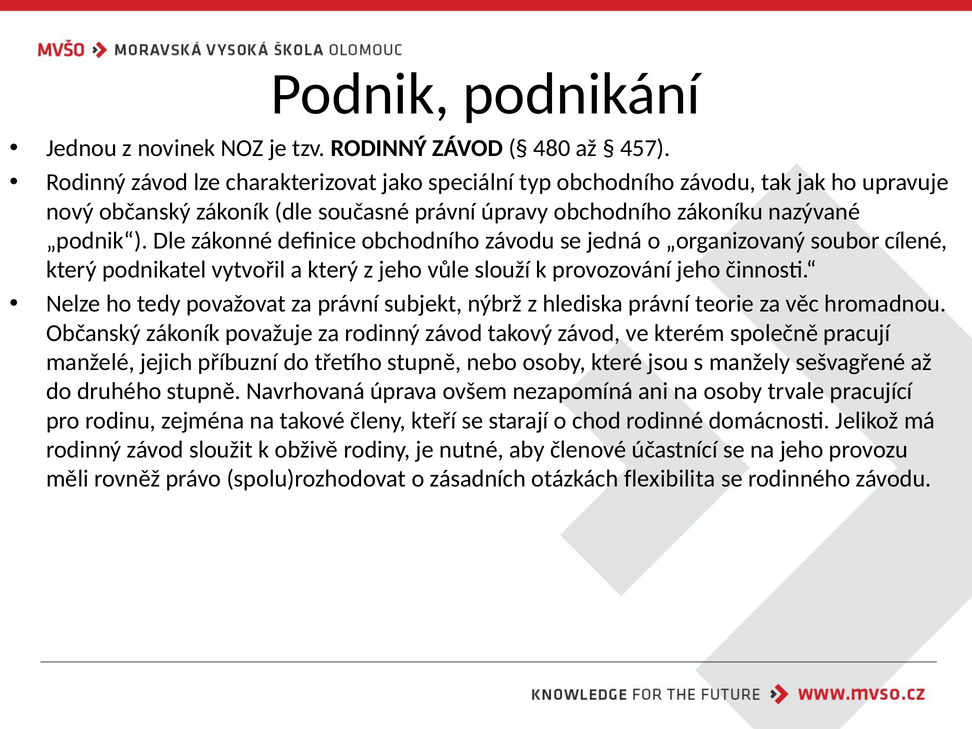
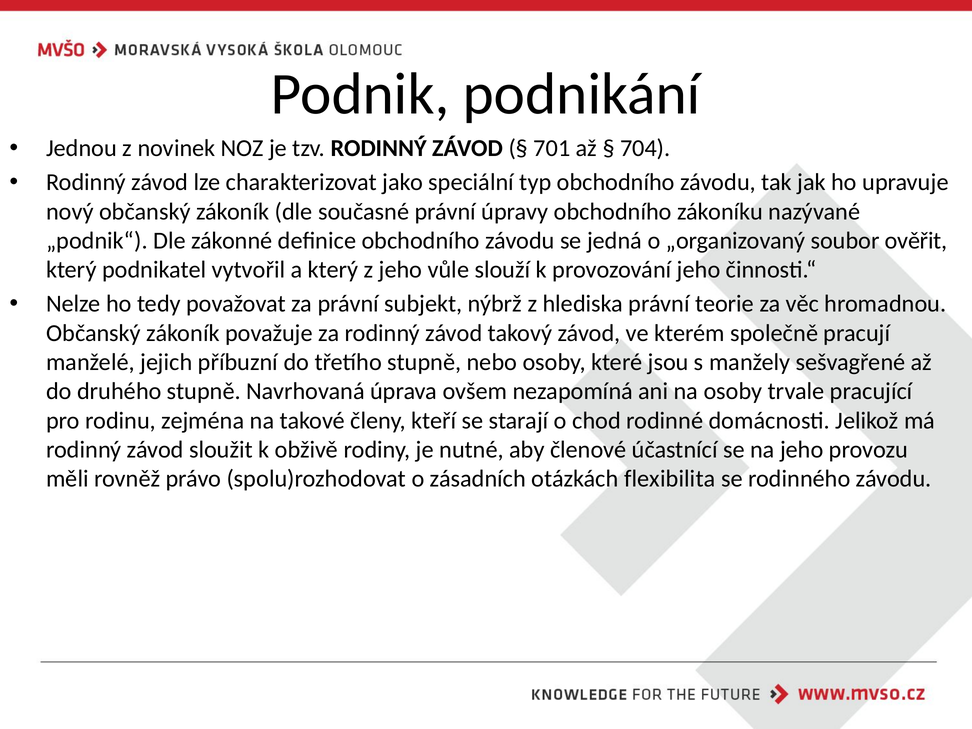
480: 480 -> 701
457: 457 -> 704
cílené: cílené -> ověřit
